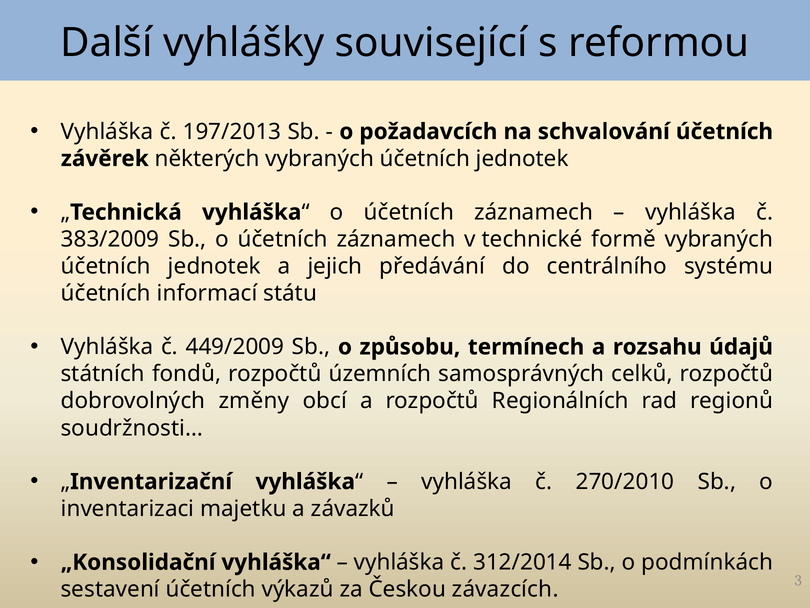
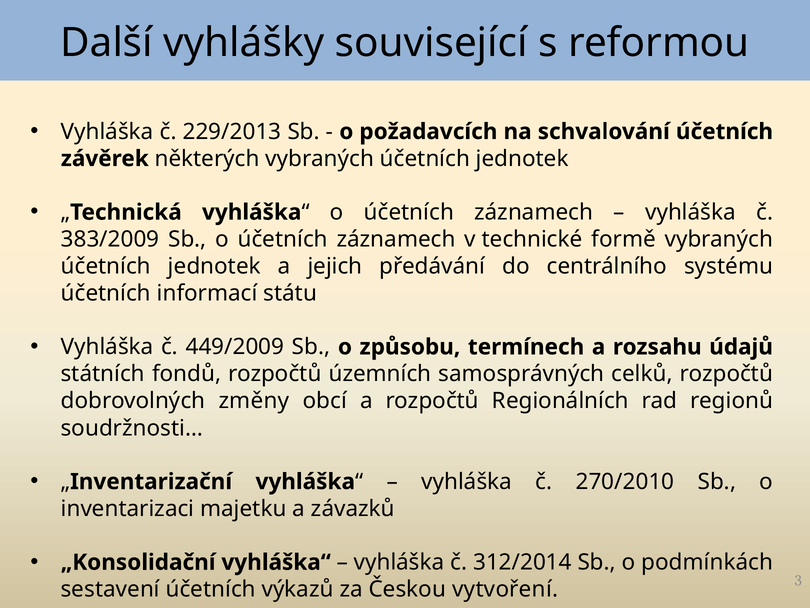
197/2013: 197/2013 -> 229/2013
závazcích: závazcích -> vytvoření
